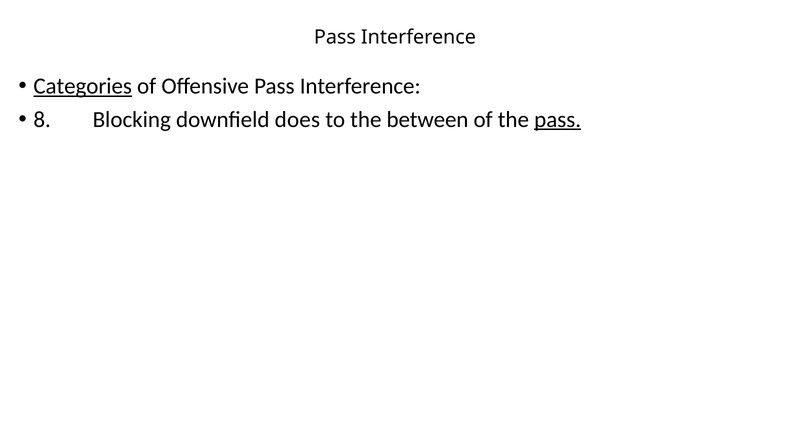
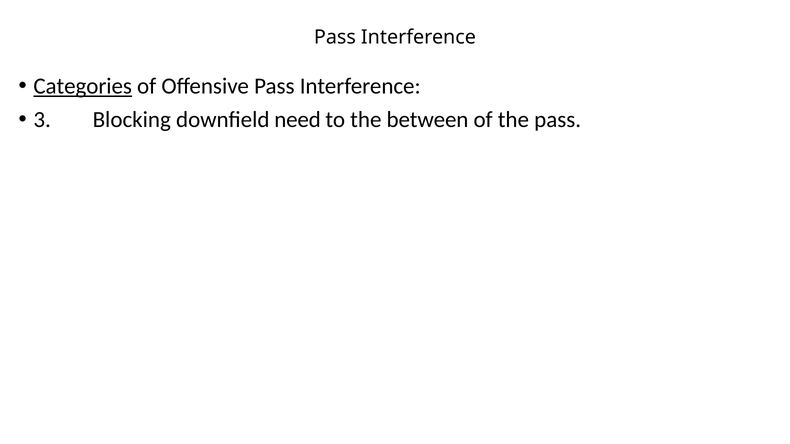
8: 8 -> 3
does: does -> need
pass at (558, 120) underline: present -> none
